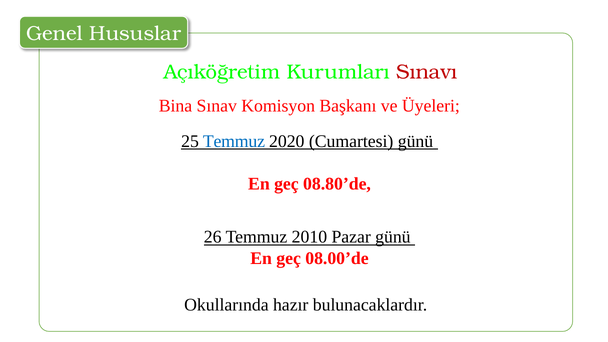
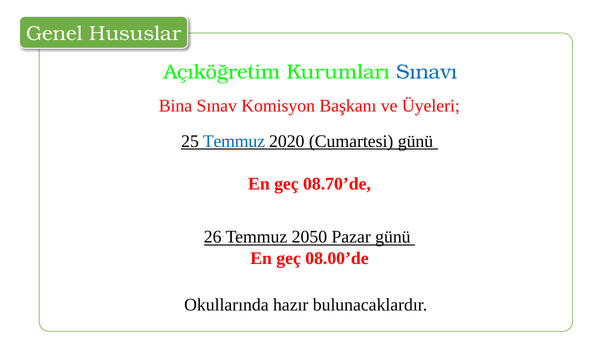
Sınavı colour: red -> blue
08.80’de: 08.80’de -> 08.70’de
2010: 2010 -> 2050
